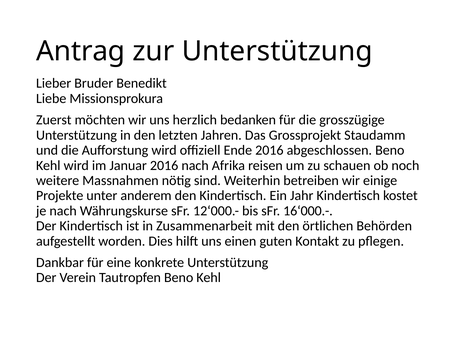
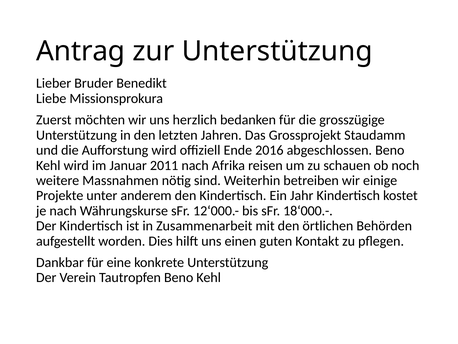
Januar 2016: 2016 -> 2011
16‘000.-: 16‘000.- -> 18‘000.-
